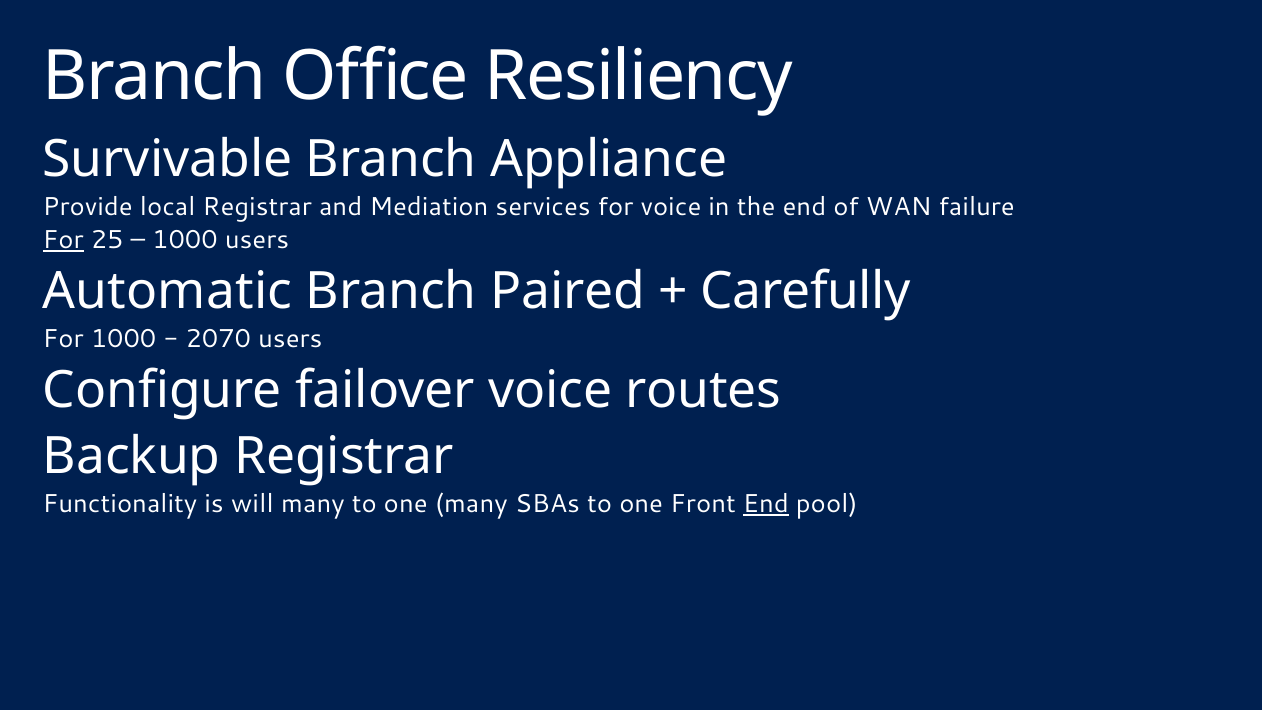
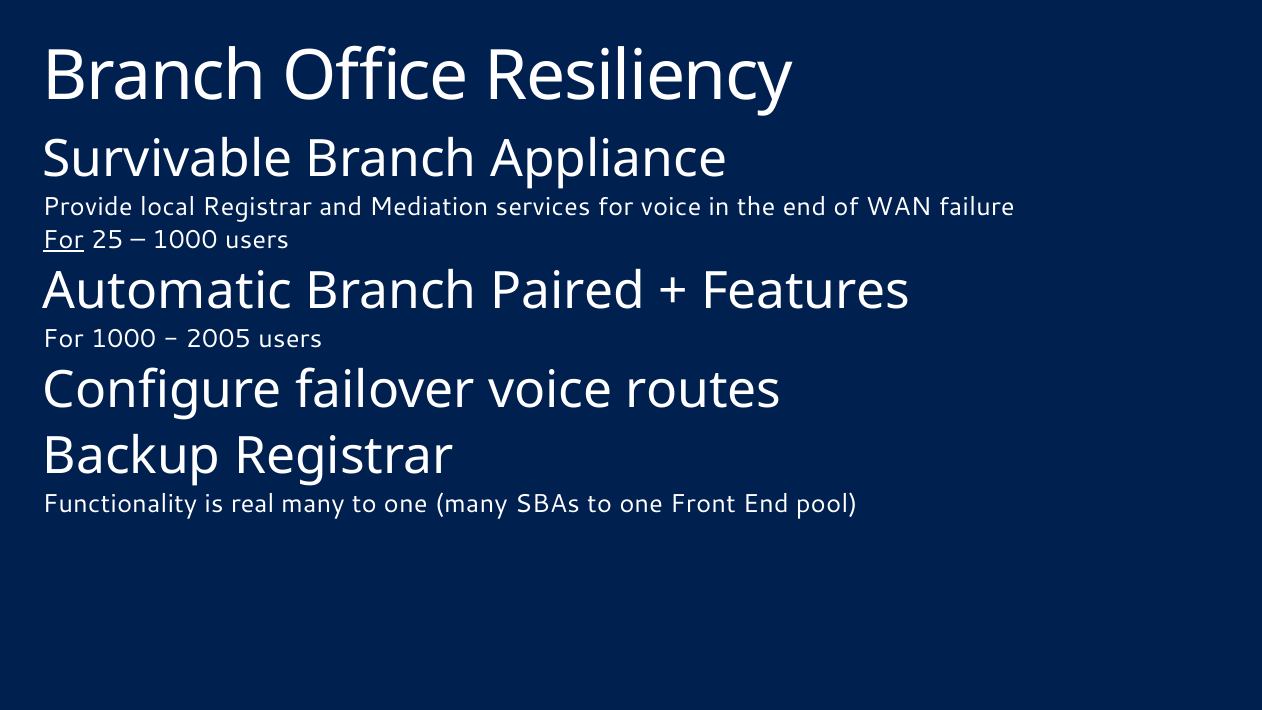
Carefully: Carefully -> Features
2070: 2070 -> 2005
will: will -> real
End at (766, 504) underline: present -> none
